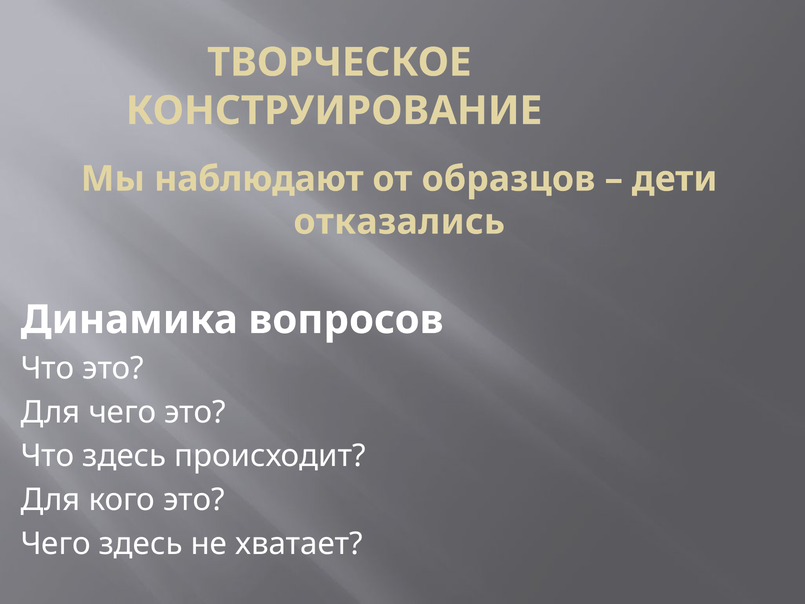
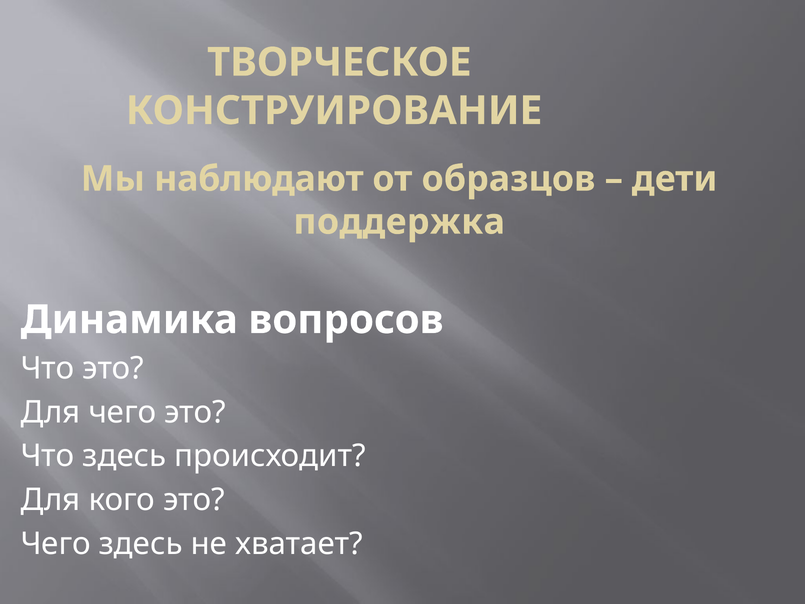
отказались: отказались -> поддержка
